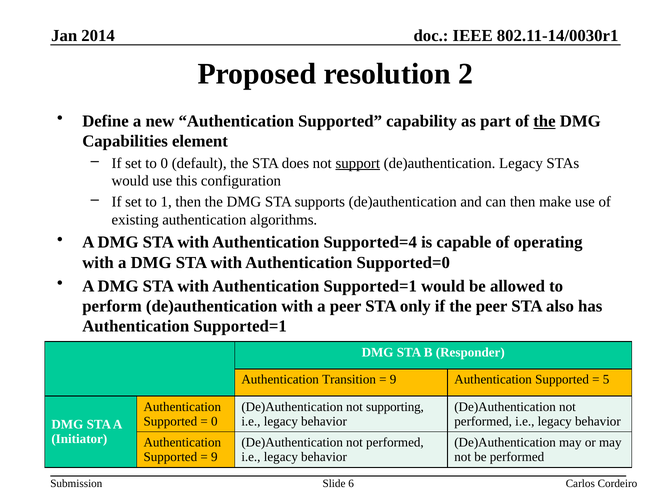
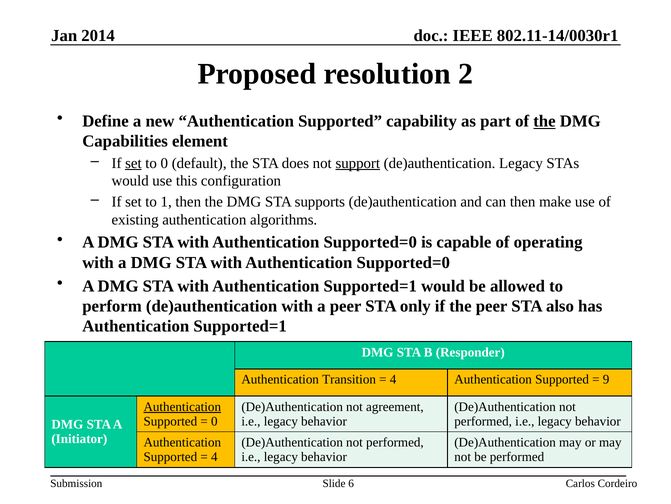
set at (133, 163) underline: none -> present
Supported=4 at (370, 242): Supported=4 -> Supported=0
9 at (393, 379): 9 -> 4
5: 5 -> 9
Authentication at (182, 406) underline: none -> present
supporting: supporting -> agreement
9 at (214, 456): 9 -> 4
